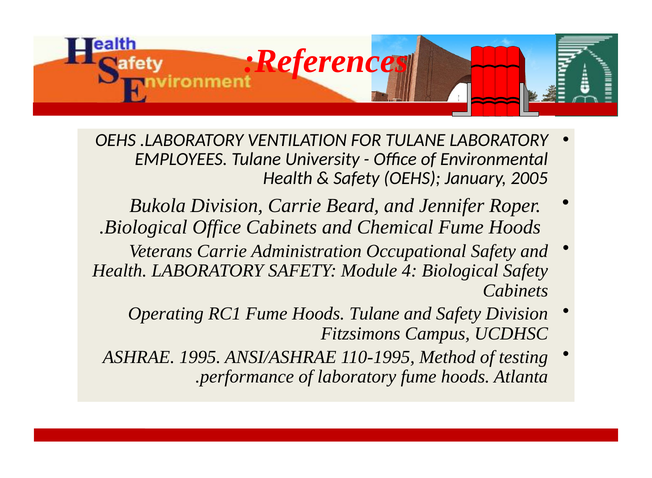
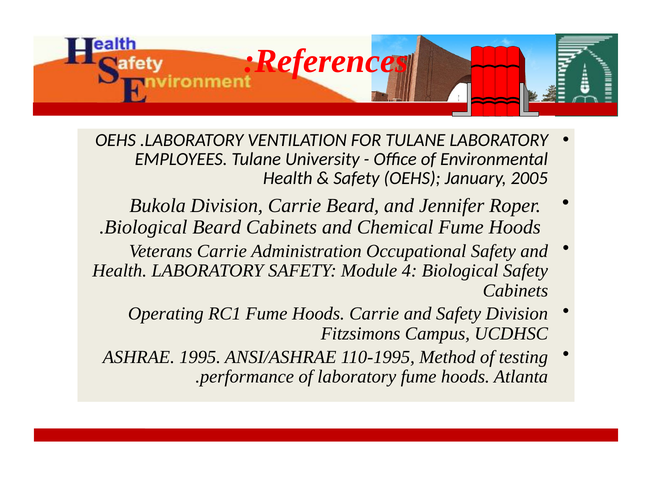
Biological Office: Office -> Beard
Hoods Tulane: Tulane -> Carrie
